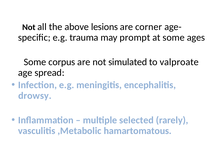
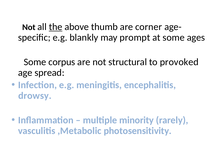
the underline: none -> present
lesions: lesions -> thumb
trauma: trauma -> blankly
simulated: simulated -> structural
valproate: valproate -> provoked
selected: selected -> minority
hamartomatous: hamartomatous -> photosensitivity
